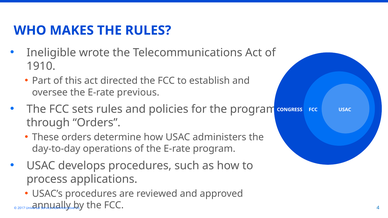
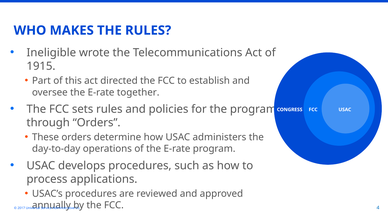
1910: 1910 -> 1915
previous: previous -> together
